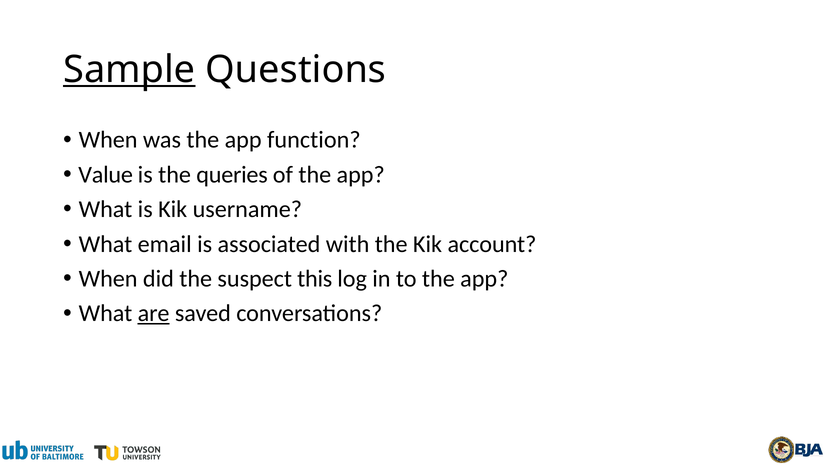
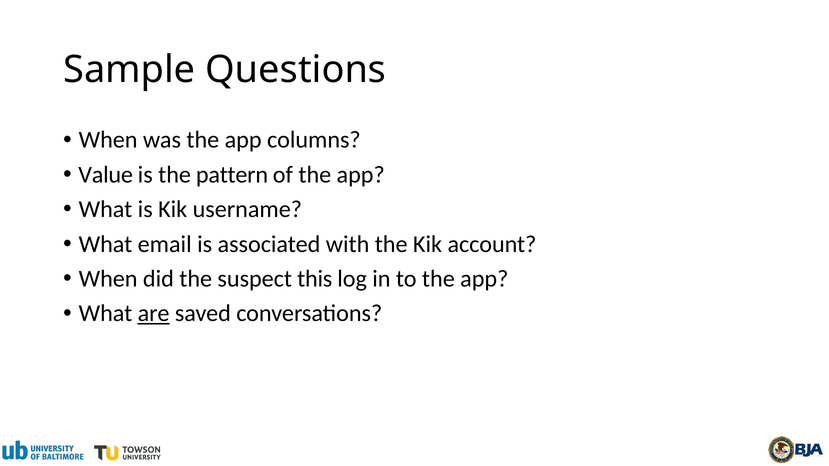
Sample underline: present -> none
function: function -> columns
queries: queries -> pattern
